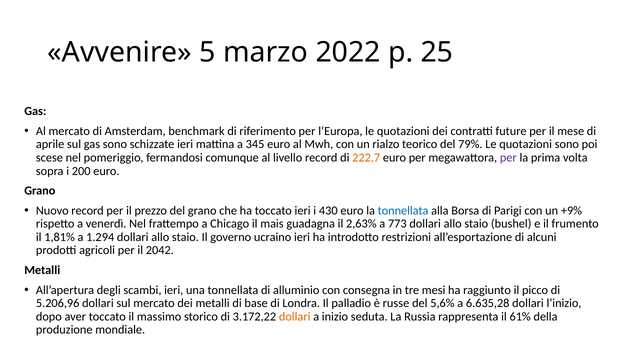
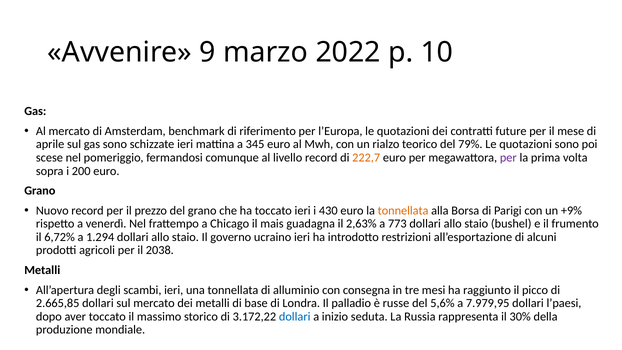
5: 5 -> 9
25: 25 -> 10
tonnellata at (403, 210) colour: blue -> orange
1,81%: 1,81% -> 6,72%
2042: 2042 -> 2038
5.206,96: 5.206,96 -> 2.665,85
6.635,28: 6.635,28 -> 7.979,95
l’inizio: l’inizio -> l’paesi
dollari at (295, 316) colour: orange -> blue
61%: 61% -> 30%
